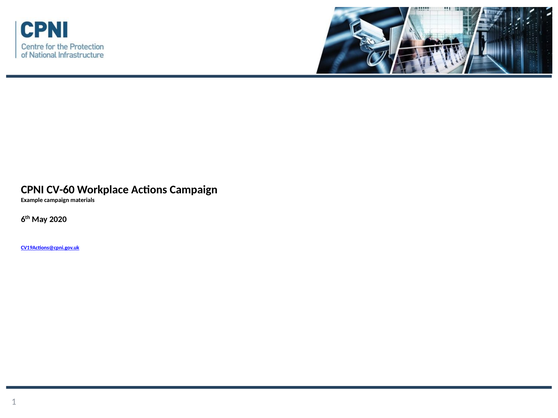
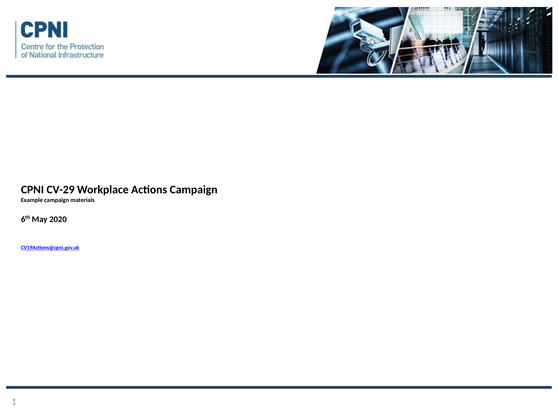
CV-60: CV-60 -> CV-29
